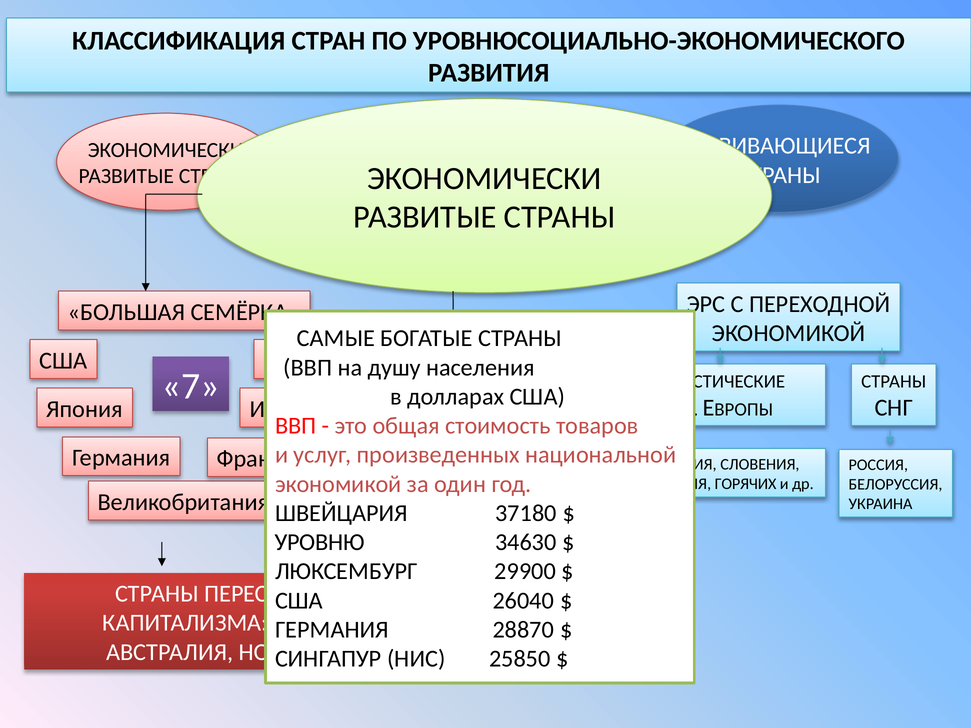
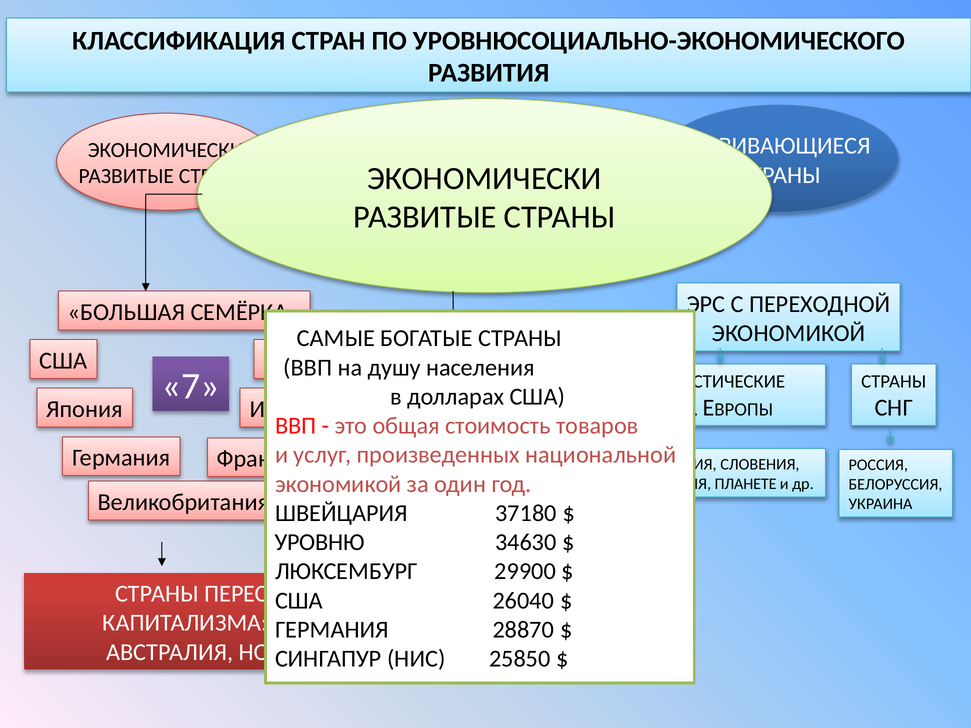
ГОРЯЧИХ: ГОРЯЧИХ -> ПЛАНЕТЕ
